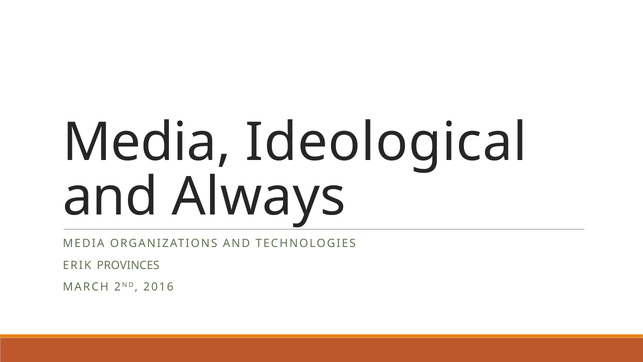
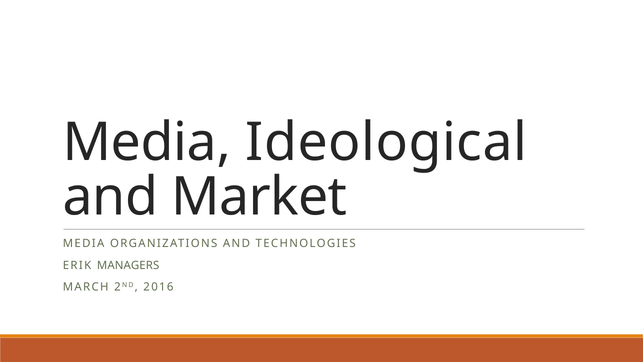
Always: Always -> Market
PROVINCES: PROVINCES -> MANAGERS
